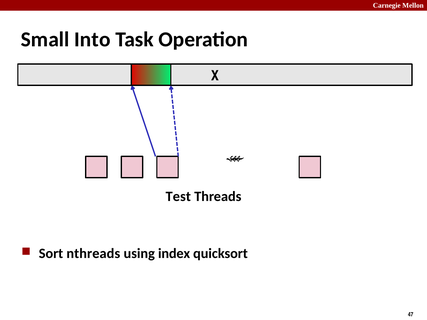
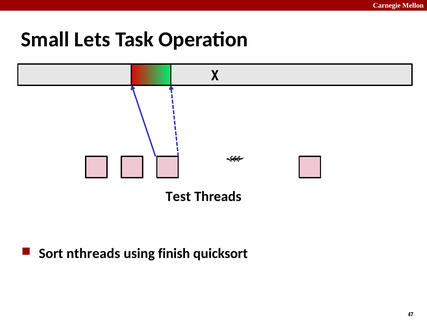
Into: Into -> Lets
index: index -> finish
